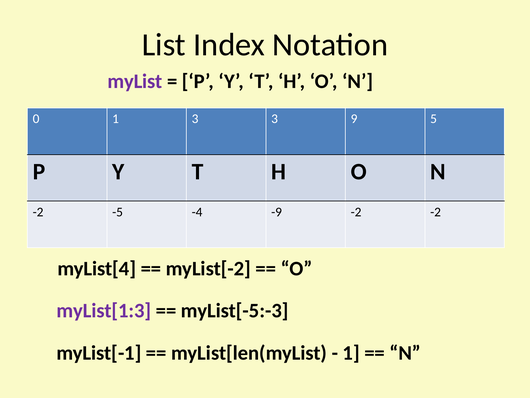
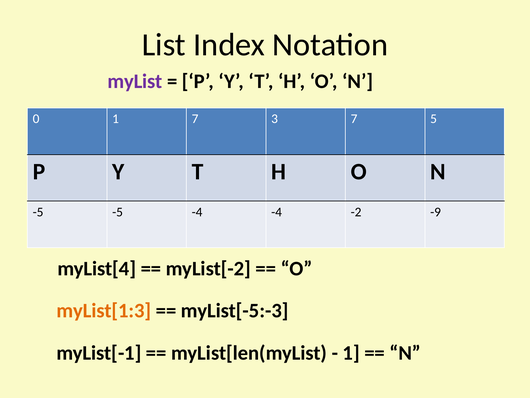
1 3: 3 -> 7
3 9: 9 -> 7
-2 at (38, 212): -2 -> -5
-4 -9: -9 -> -4
-2 -2: -2 -> -9
myList[1:3 colour: purple -> orange
